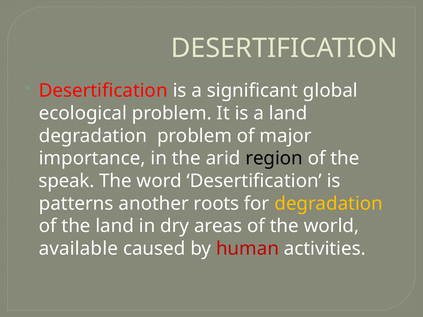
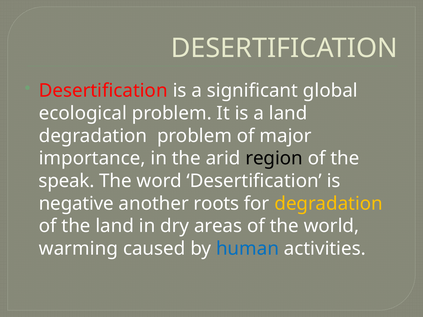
patterns: patterns -> negative
available: available -> warming
human colour: red -> blue
